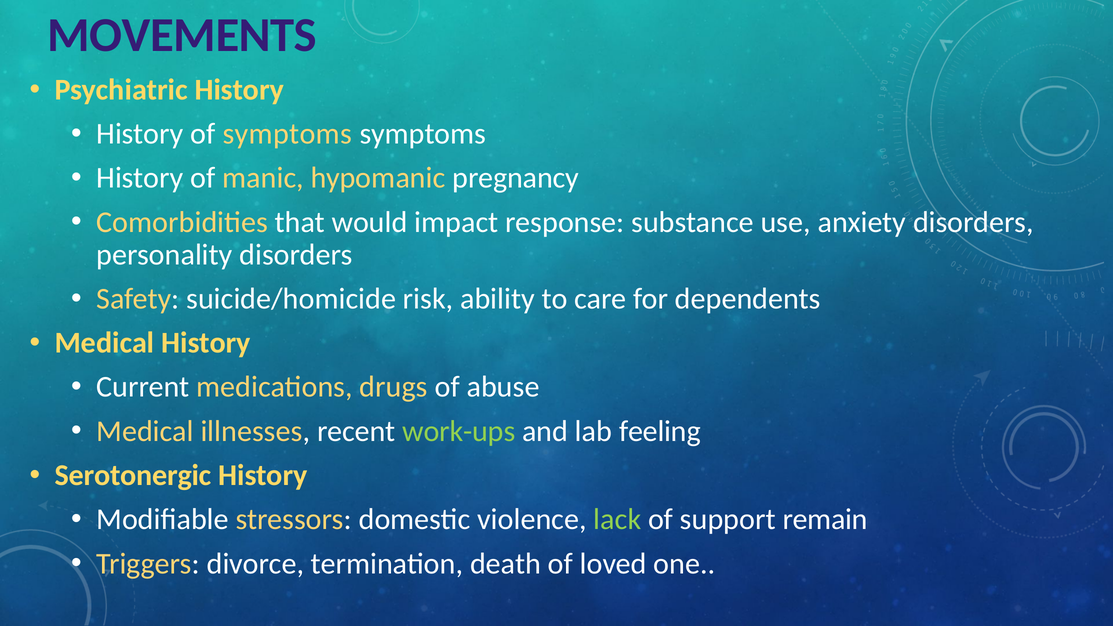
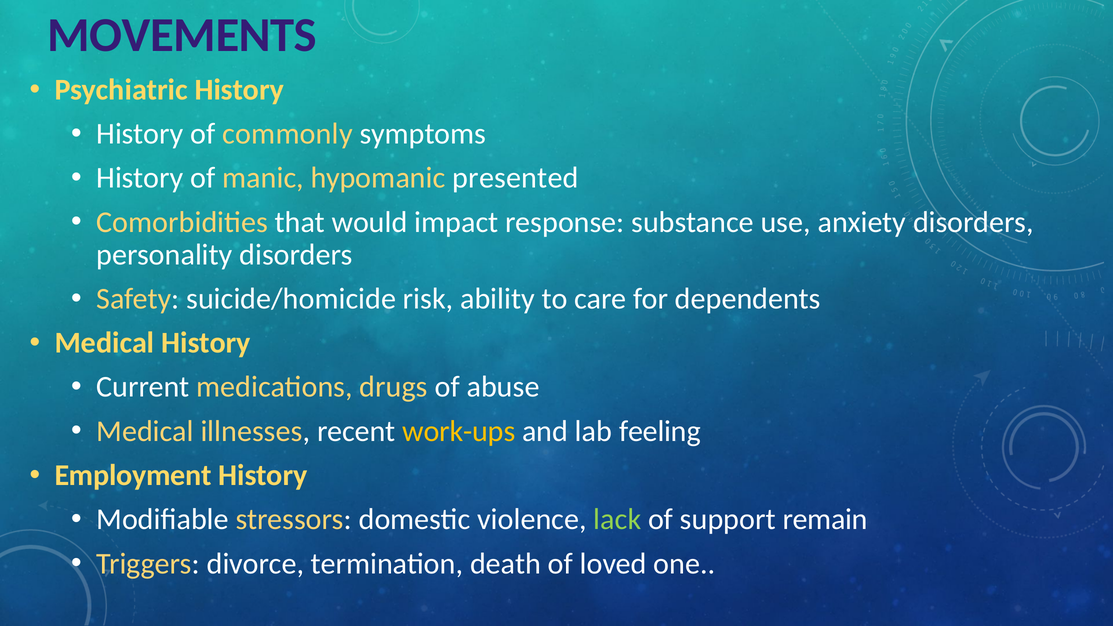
of symptoms: symptoms -> commonly
pregnancy: pregnancy -> presented
work-ups colour: light green -> yellow
Serotonergic: Serotonergic -> Employment
